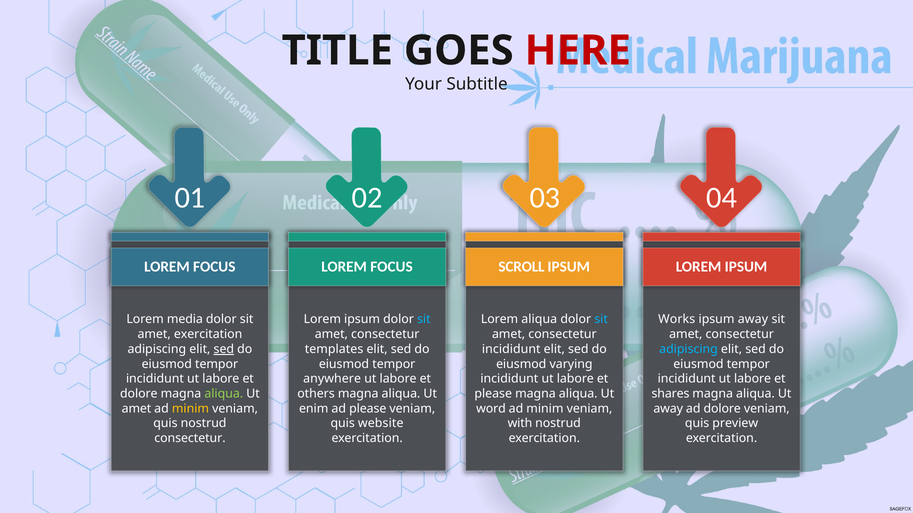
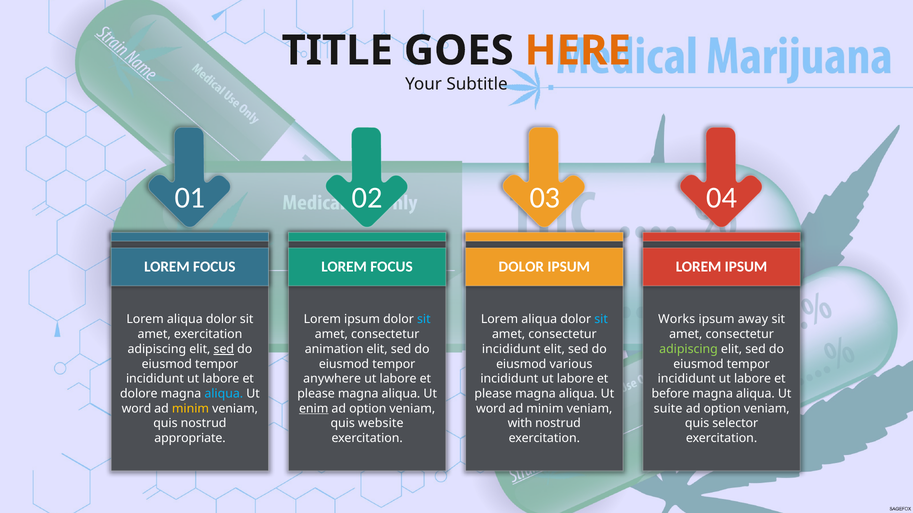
HERE colour: red -> orange
SCROLL at (521, 267): SCROLL -> DOLOR
media at (185, 320): media -> aliqua
templates: templates -> animation
adipiscing at (689, 349) colour: light blue -> light green
varying: varying -> various
aliqua at (224, 394) colour: light green -> light blue
others at (316, 394): others -> please
shares: shares -> before
amet at (137, 409): amet -> word
enim underline: none -> present
please at (368, 409): please -> option
away at (668, 409): away -> suite
dolore at (722, 409): dolore -> option
preview: preview -> selector
consectetur at (190, 439): consectetur -> appropriate
